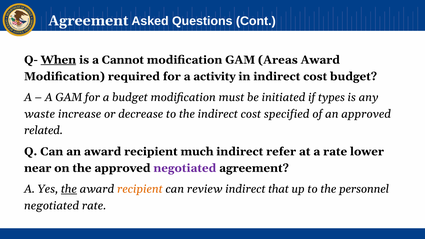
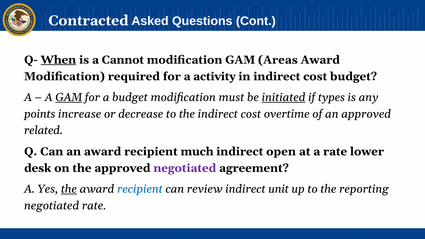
Agreement at (88, 21): Agreement -> Contracted
GAM at (69, 97) underline: none -> present
initiated underline: none -> present
waste: waste -> points
specified: specified -> overtime
refer: refer -> open
near: near -> desk
recipient at (140, 189) colour: orange -> blue
that: that -> unit
personnel: personnel -> reporting
